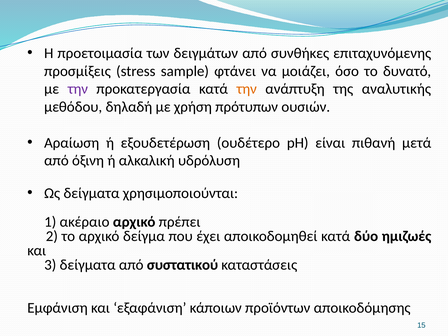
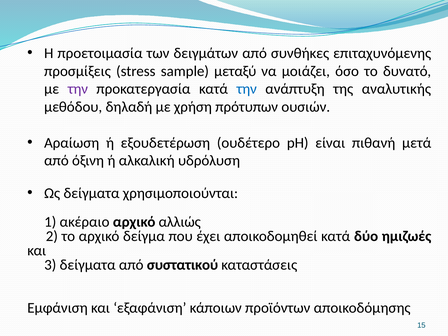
φτάνει: φτάνει -> μεταξύ
την at (247, 89) colour: orange -> blue
πρέπει: πρέπει -> αλλιώς
